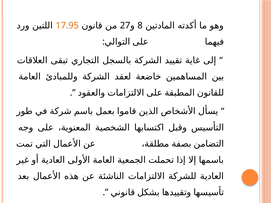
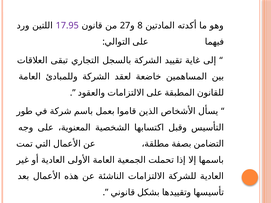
17.95 colour: orange -> purple
